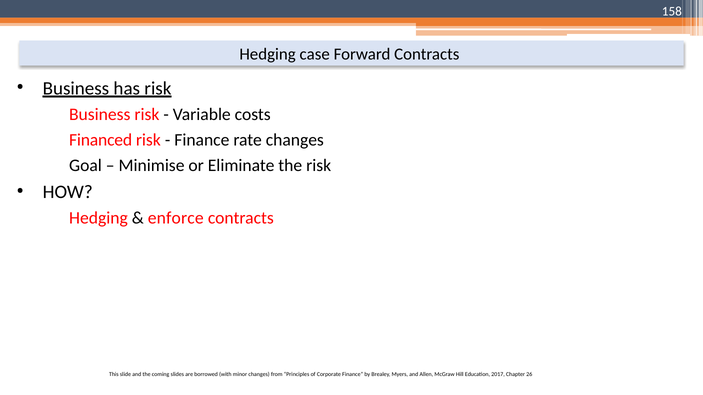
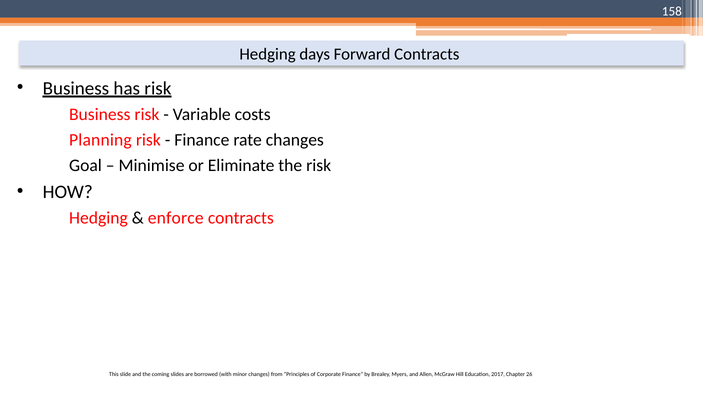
case: case -> days
Financed: Financed -> Planning
